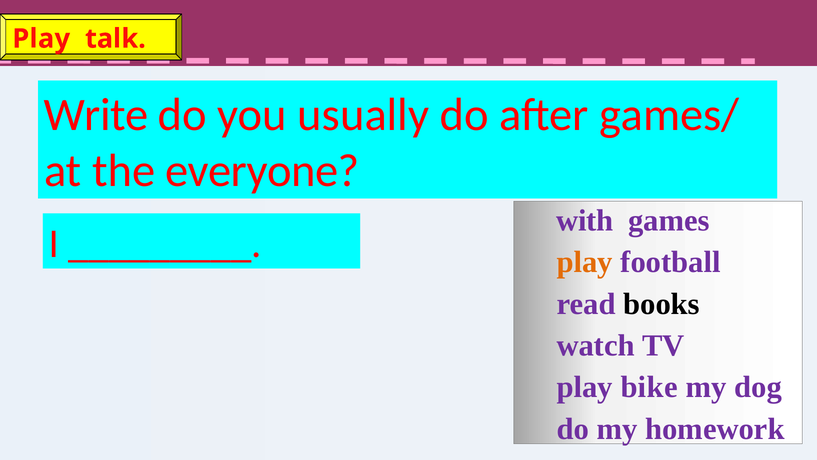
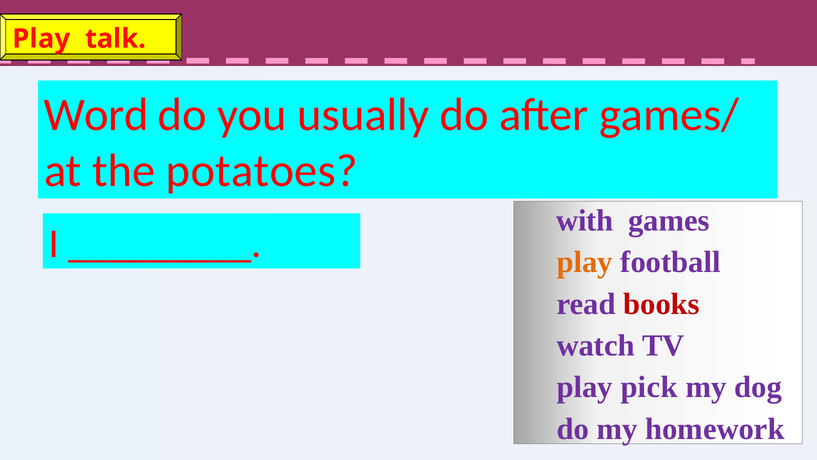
Write: Write -> Word
everyone: everyone -> potatoes
books colour: black -> red
bike: bike -> pick
